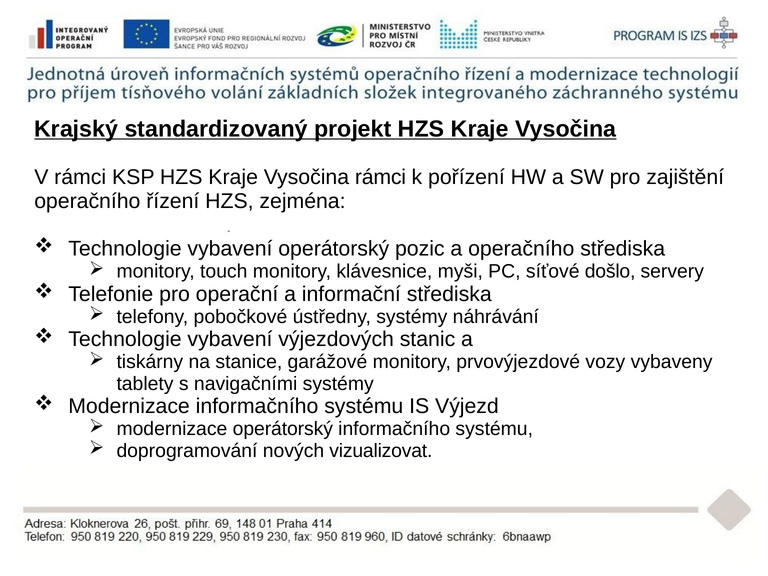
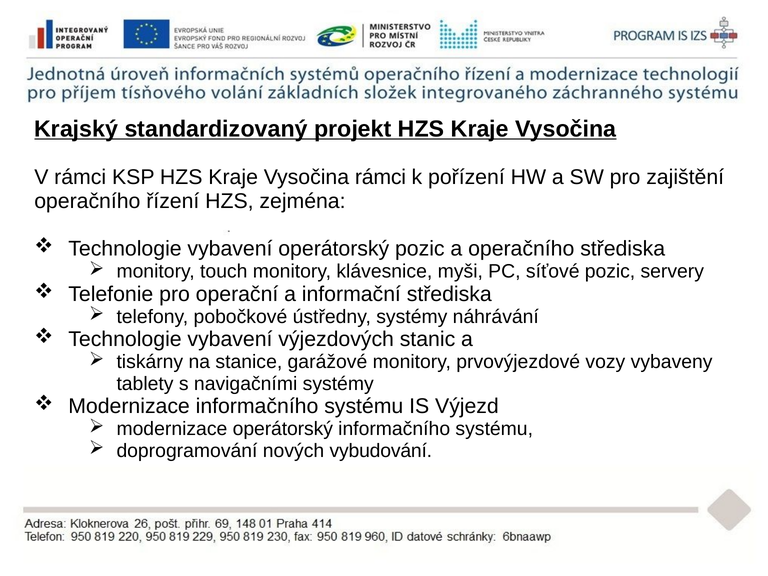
síťové došlo: došlo -> pozic
vizualizovat: vizualizovat -> vybudování
